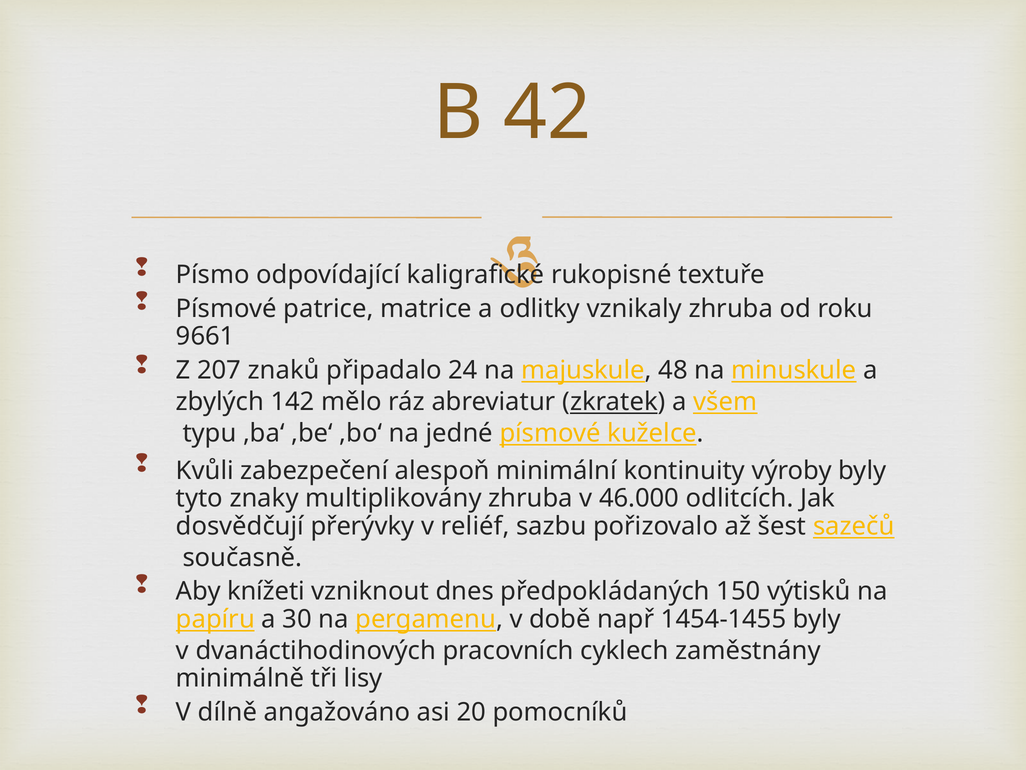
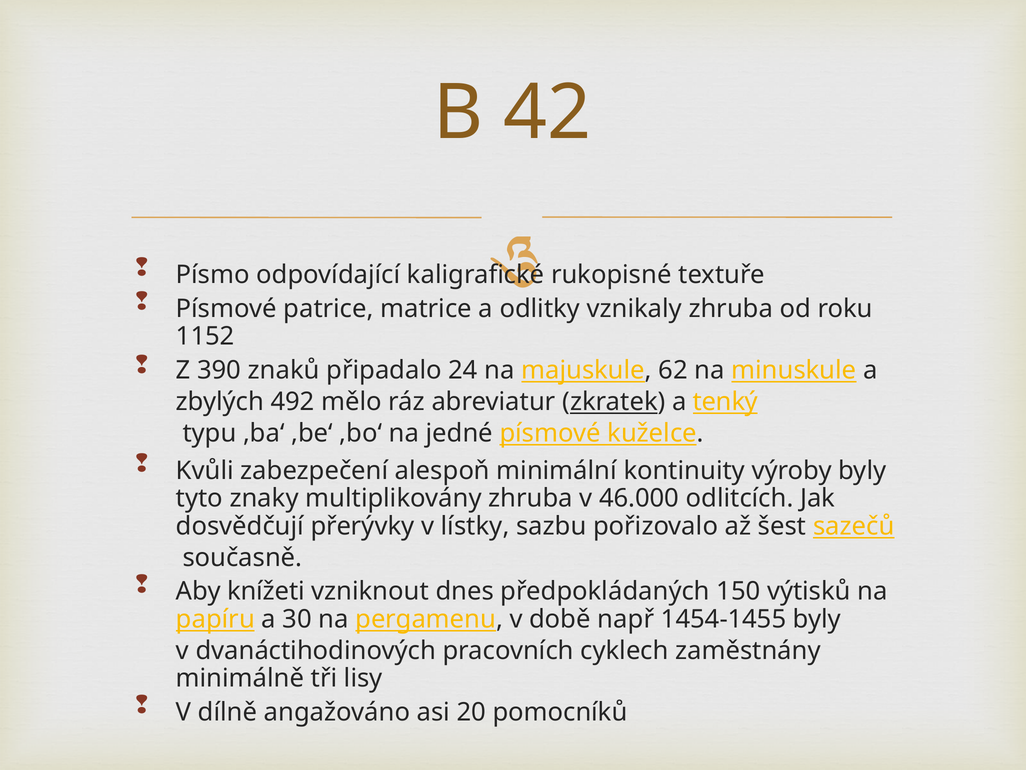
9661: 9661 -> 1152
207: 207 -> 390
48: 48 -> 62
142: 142 -> 492
všem: všem -> tenký
reliéf: reliéf -> lístky
